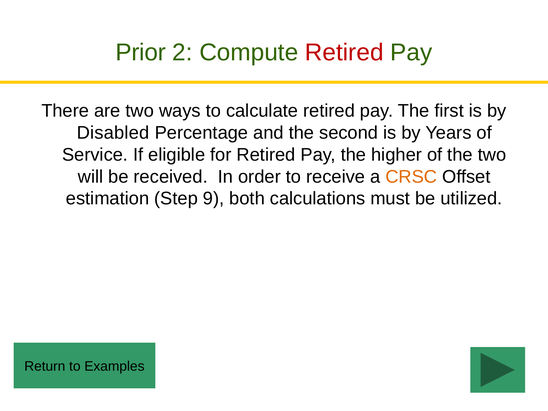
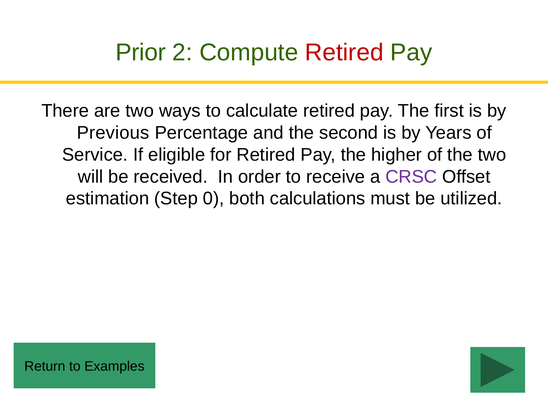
Disabled: Disabled -> Previous
CRSC colour: orange -> purple
9: 9 -> 0
